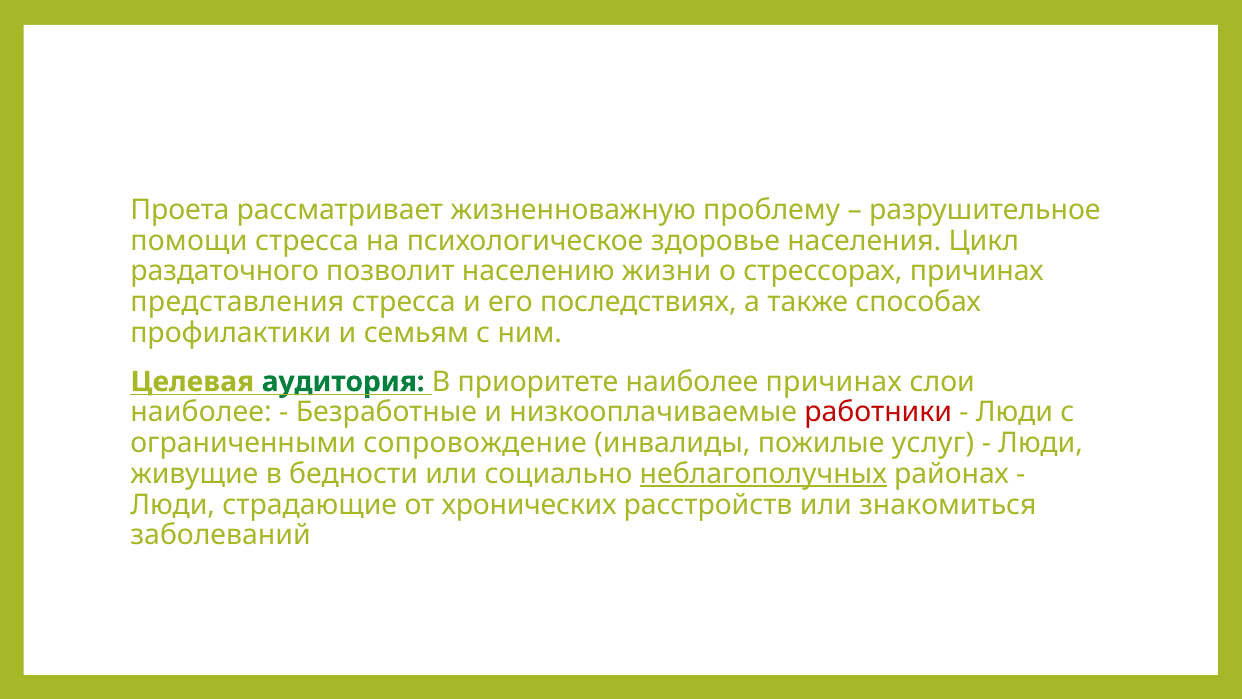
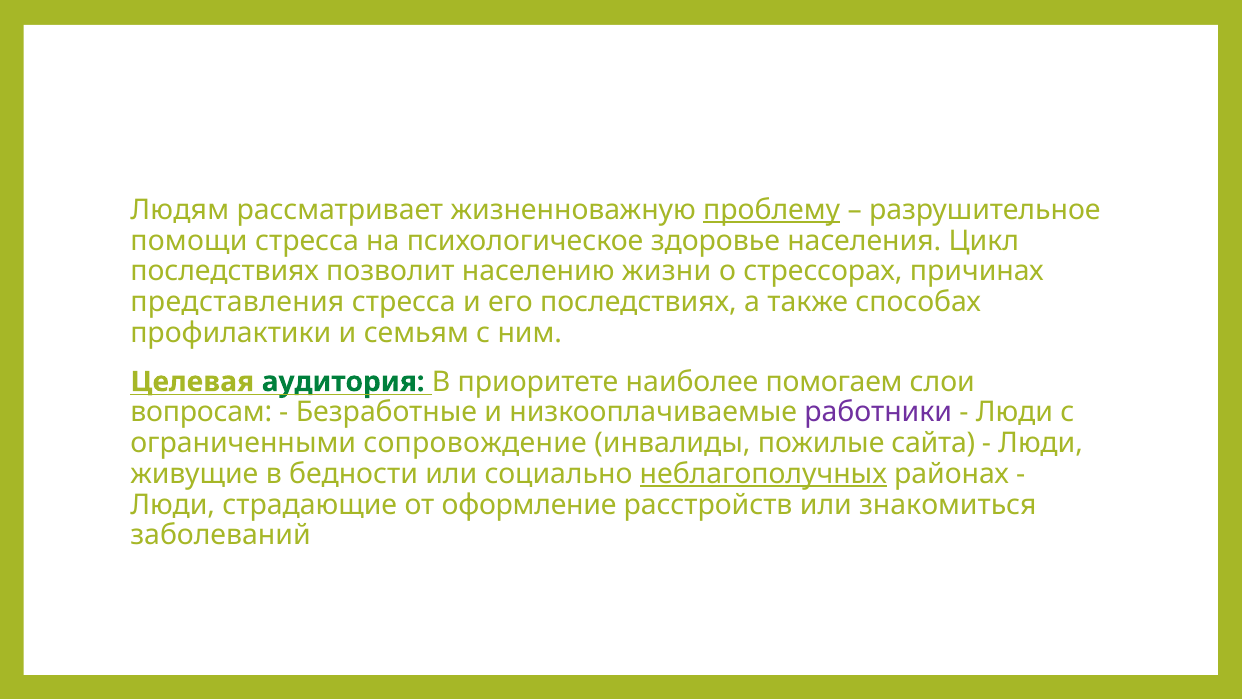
Проета: Проета -> Людям
проблему underline: none -> present
раздаточного at (225, 271): раздаточного -> последствиях
наиболее причинах: причинах -> помогаем
наиболее at (201, 412): наиболее -> вопросам
работники colour: red -> purple
услуг: услуг -> сайта
хронических: хронических -> оформление
